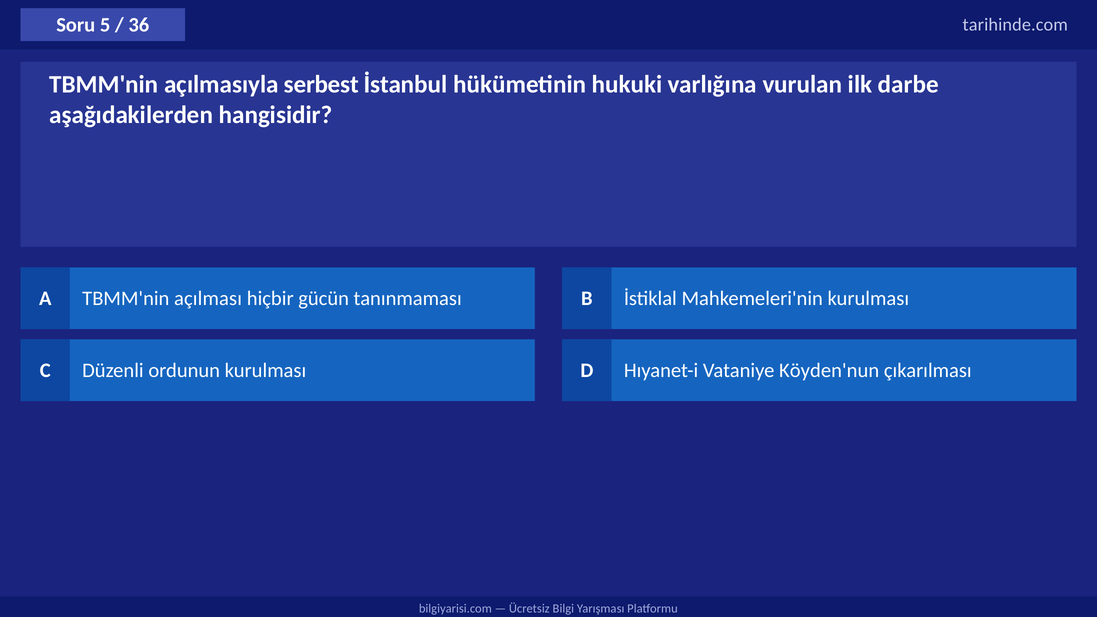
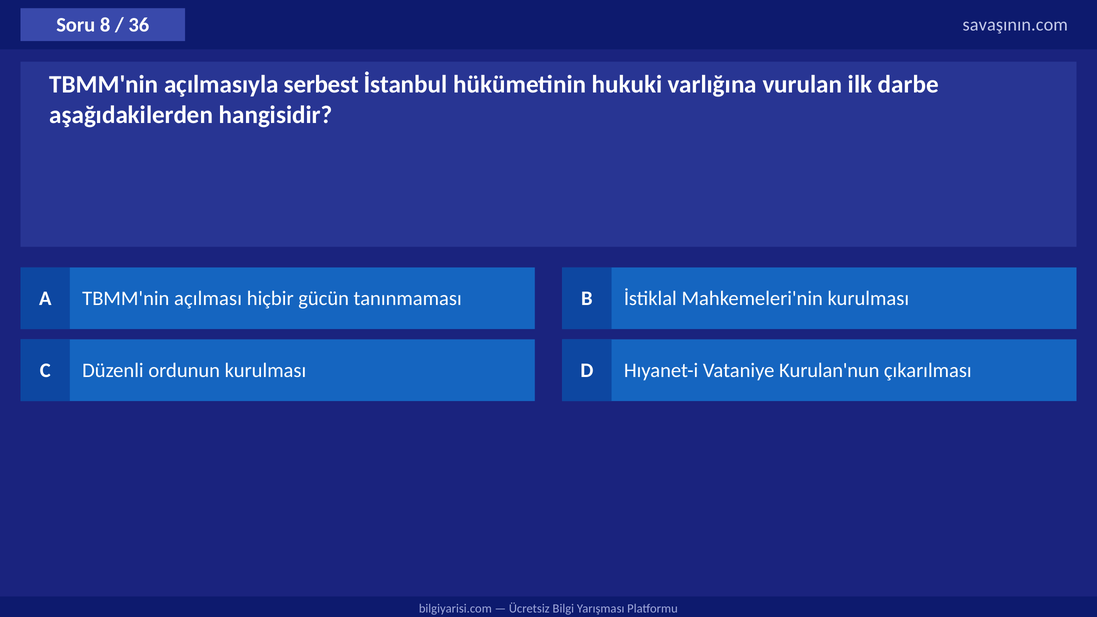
5: 5 -> 8
tarihinde.com: tarihinde.com -> savaşının.com
Köyden'nun: Köyden'nun -> Kurulan'nun
